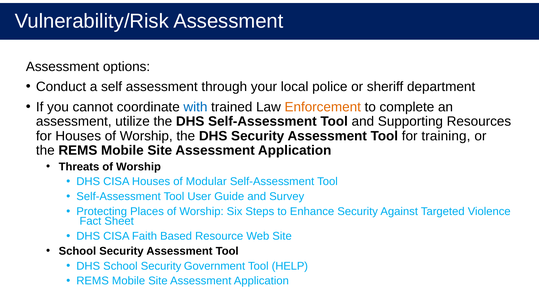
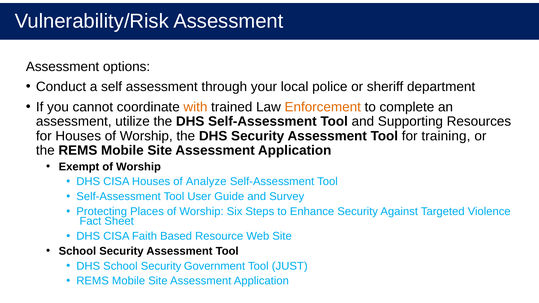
with colour: blue -> orange
Threats: Threats -> Exempt
Modular: Modular -> Analyze
HELP: HELP -> JUST
